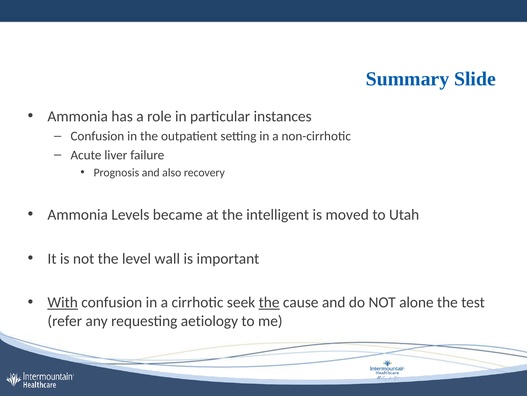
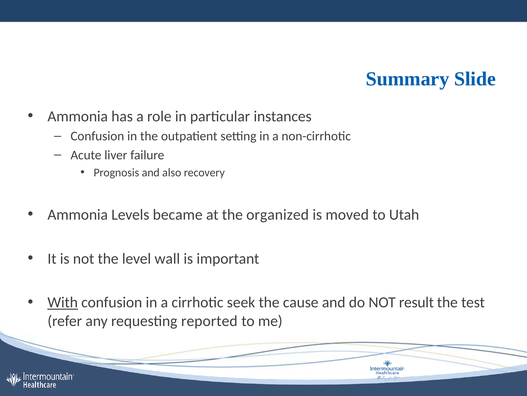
intelligent: intelligent -> organized
the at (269, 302) underline: present -> none
alone: alone -> result
aetiology: aetiology -> reported
